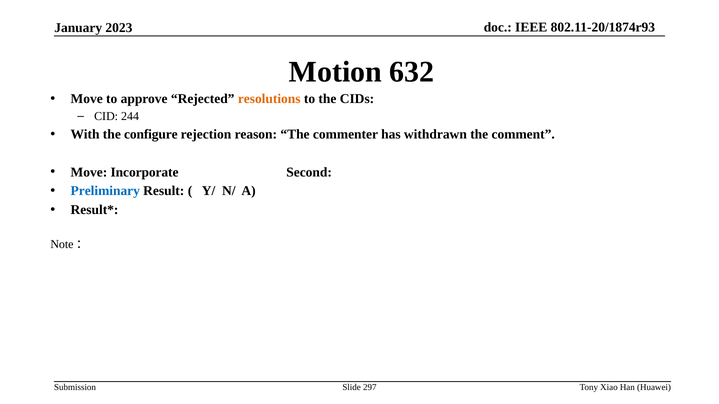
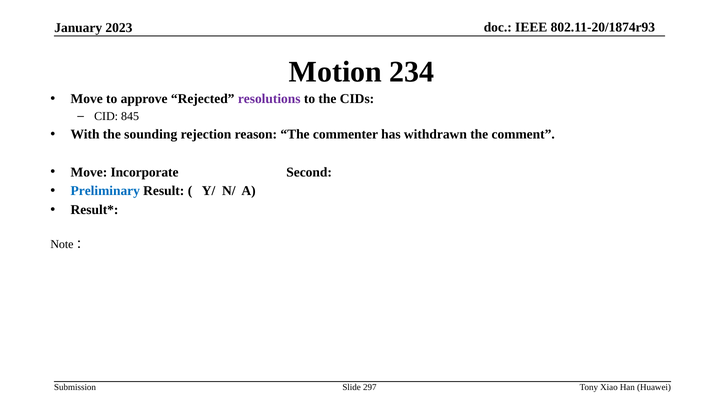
632: 632 -> 234
resolutions colour: orange -> purple
244: 244 -> 845
configure: configure -> sounding
